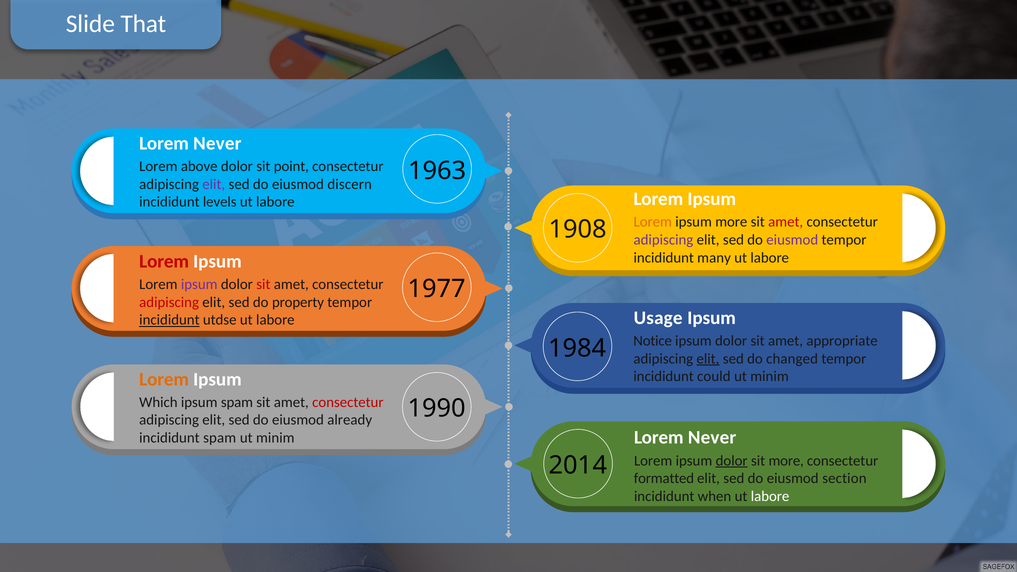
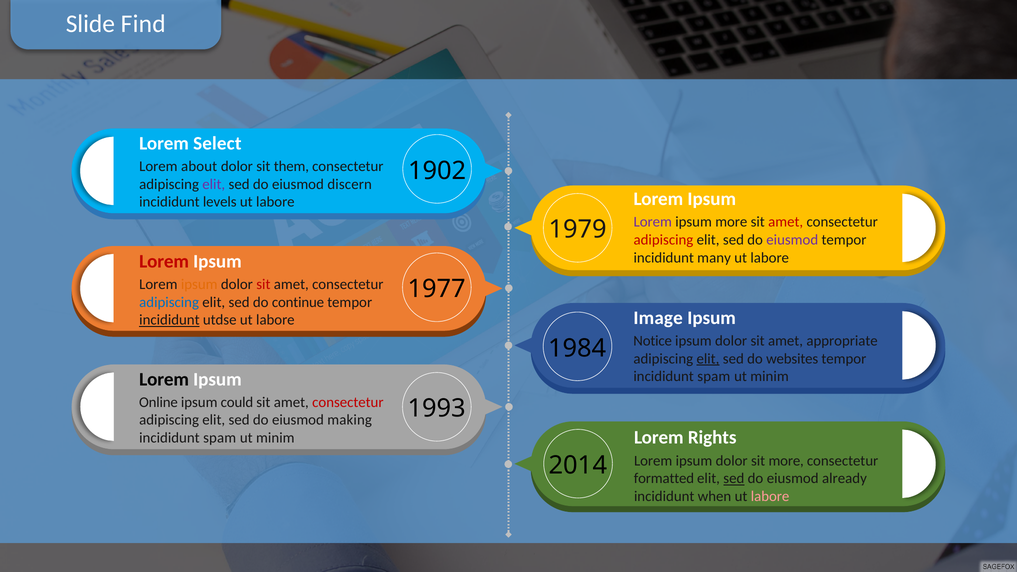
That: That -> Find
Never at (217, 143): Never -> Select
above: above -> about
point: point -> them
1963: 1963 -> 1902
Lorem at (653, 222) colour: orange -> purple
1908: 1908 -> 1979
adipiscing at (663, 240) colour: purple -> red
ipsum at (199, 284) colour: purple -> orange
adipiscing at (169, 302) colour: red -> blue
property: property -> continue
Usage: Usage -> Image
changed: changed -> websites
could at (714, 377): could -> spam
Lorem at (164, 379) colour: orange -> black
Which: Which -> Online
ipsum spam: spam -> could
1990: 1990 -> 1993
already: already -> making
Never at (712, 438): Never -> Rights
dolor at (732, 461) underline: present -> none
sed at (734, 478) underline: none -> present
section: section -> already
labore at (770, 496) colour: white -> pink
